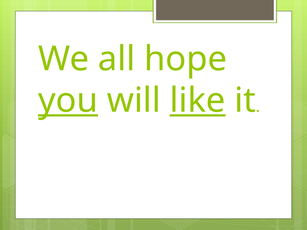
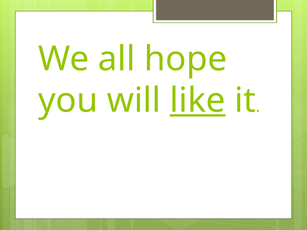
you underline: present -> none
